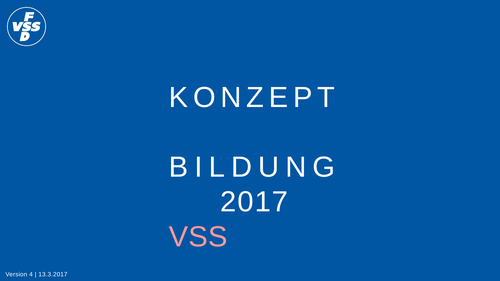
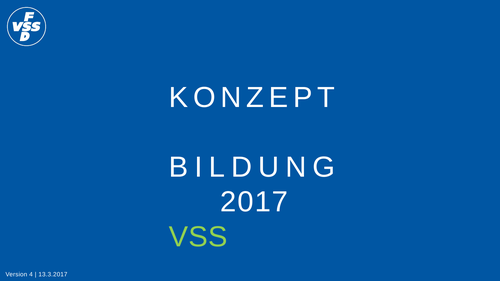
VSS colour: pink -> light green
